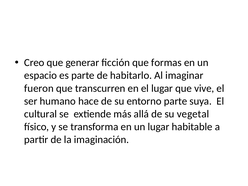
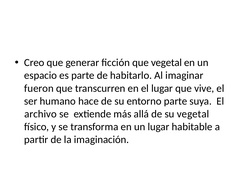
que formas: formas -> vegetal
cultural: cultural -> archivo
